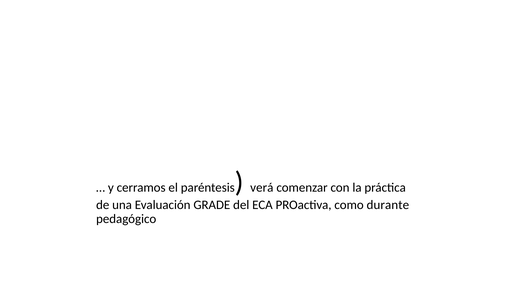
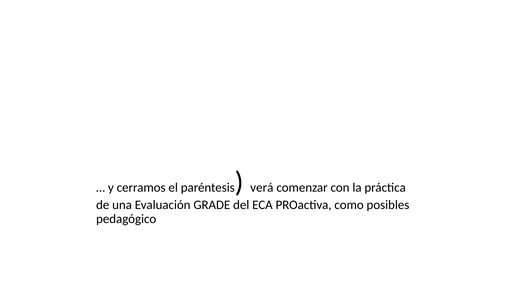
durante: durante -> posibles
